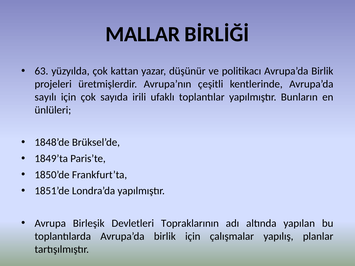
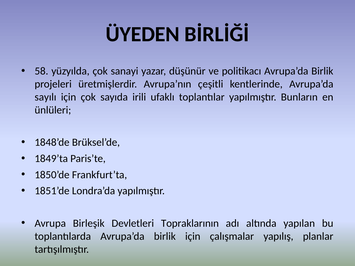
MALLAR: MALLAR -> ÜYEDEN
63: 63 -> 58
kattan: kattan -> sanayi
